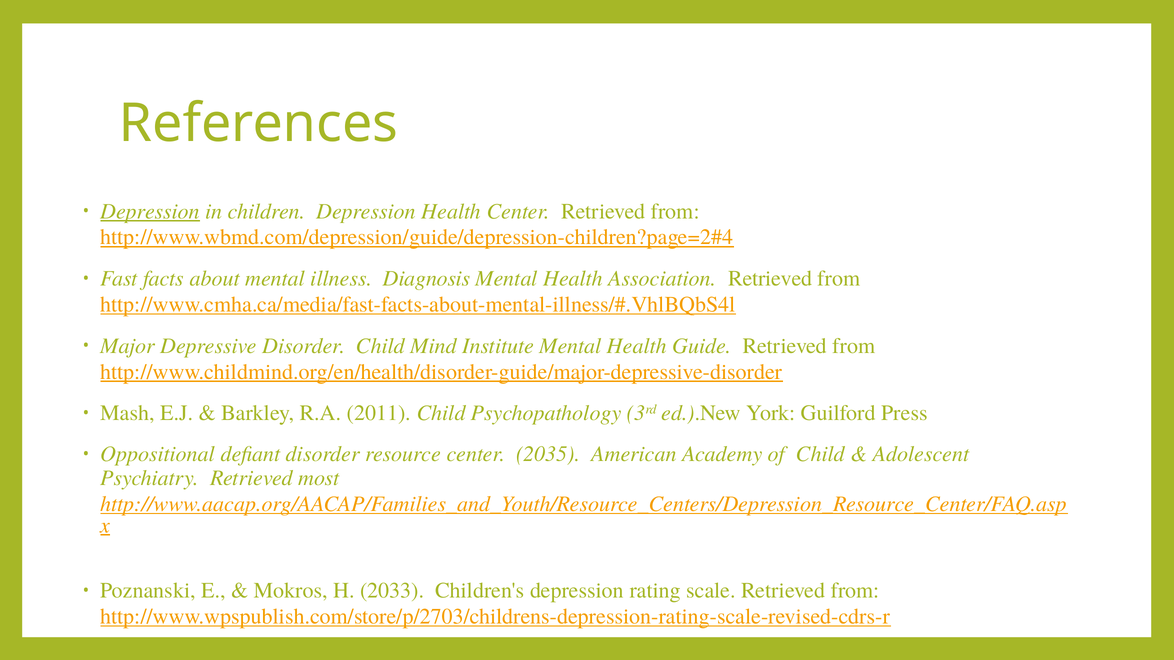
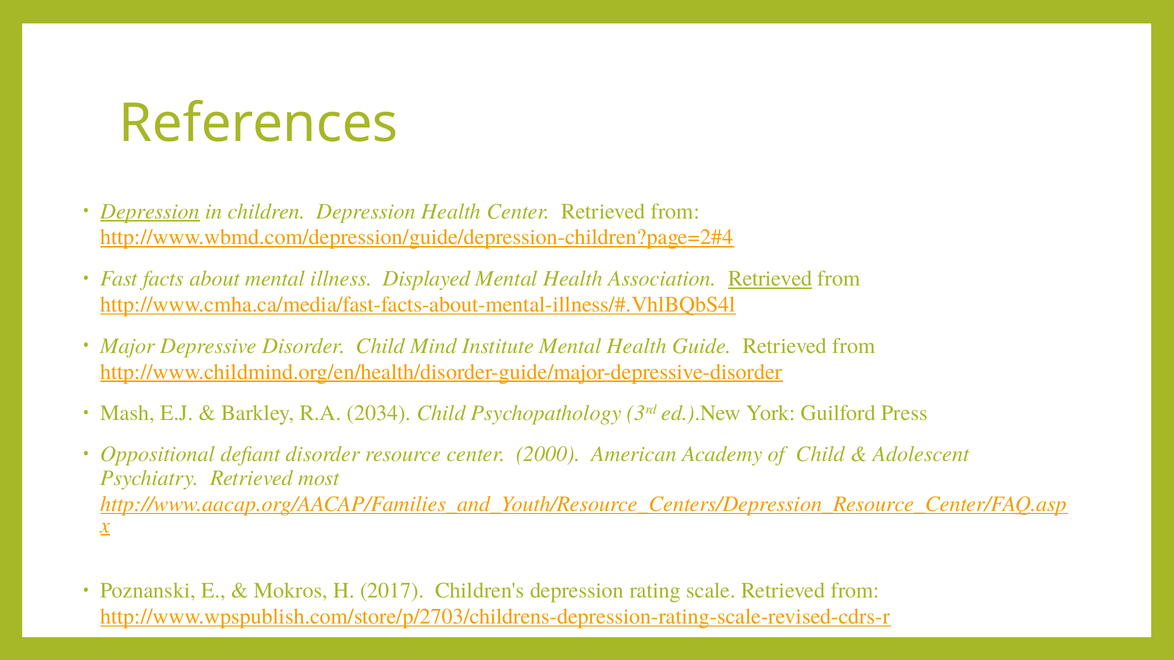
Diagnosis: Diagnosis -> Displayed
Retrieved at (770, 279) underline: none -> present
2011: 2011 -> 2034
2035: 2035 -> 2000
2033: 2033 -> 2017
